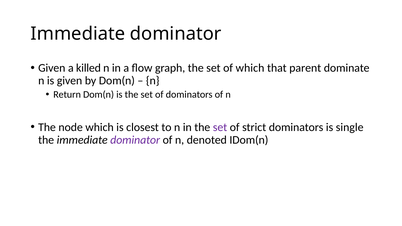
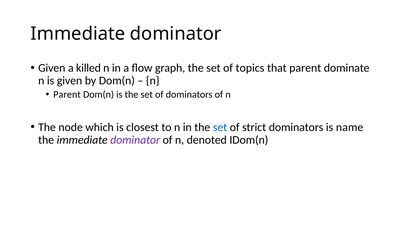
of which: which -> topics
Return at (67, 94): Return -> Parent
set at (220, 127) colour: purple -> blue
single: single -> name
